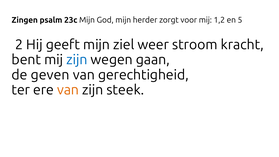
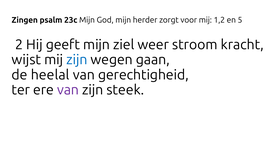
bent: bent -> wijst
geven: geven -> heelal
van at (68, 90) colour: orange -> purple
